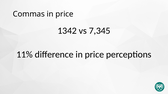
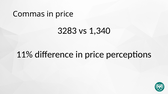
1342: 1342 -> 3283
7,345: 7,345 -> 1,340
